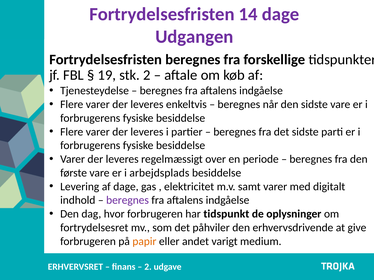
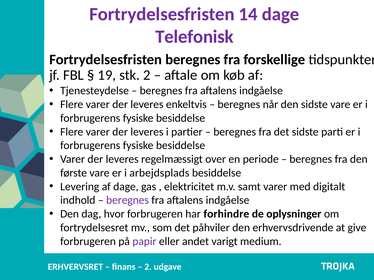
Udgangen: Udgangen -> Telefonisk
tidspunkt: tidspunkt -> forhindre
papir colour: orange -> purple
